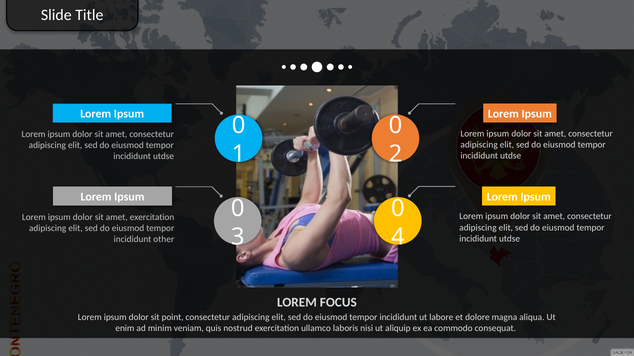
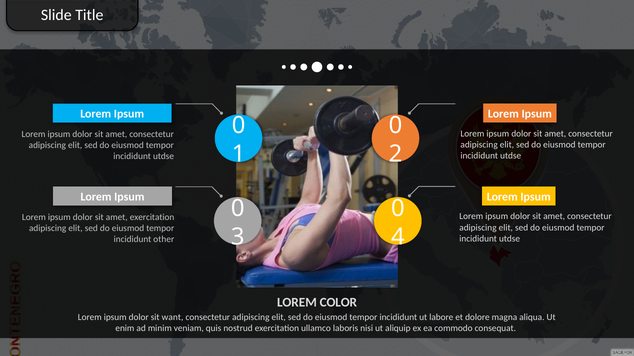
FOCUS: FOCUS -> COLOR
point: point -> want
